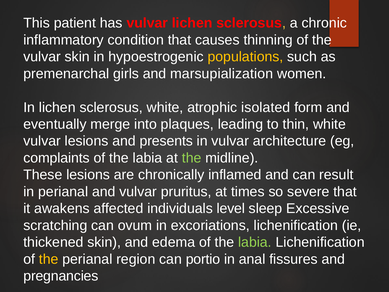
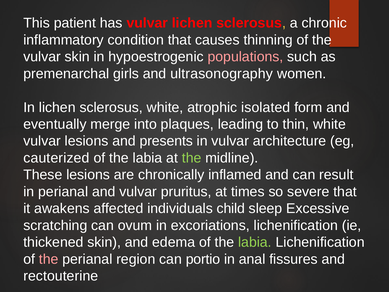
populations colour: yellow -> pink
marsupialization: marsupialization -> ultrasonography
complaints: complaints -> cauterized
level: level -> child
the at (49, 259) colour: yellow -> pink
pregnancies: pregnancies -> rectouterine
